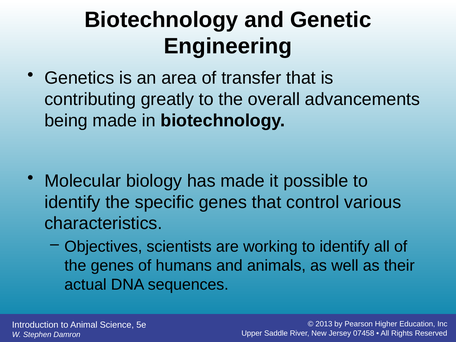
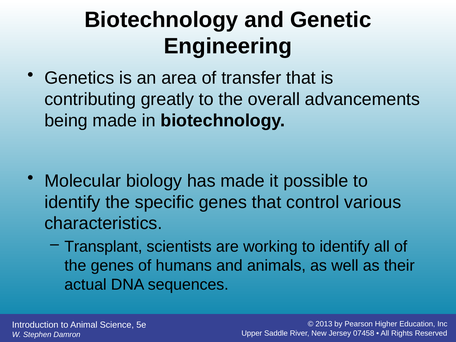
Objectives: Objectives -> Transplant
